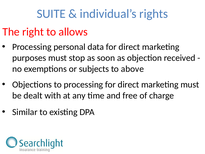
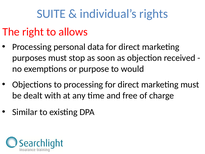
subjects: subjects -> purpose
above: above -> would
